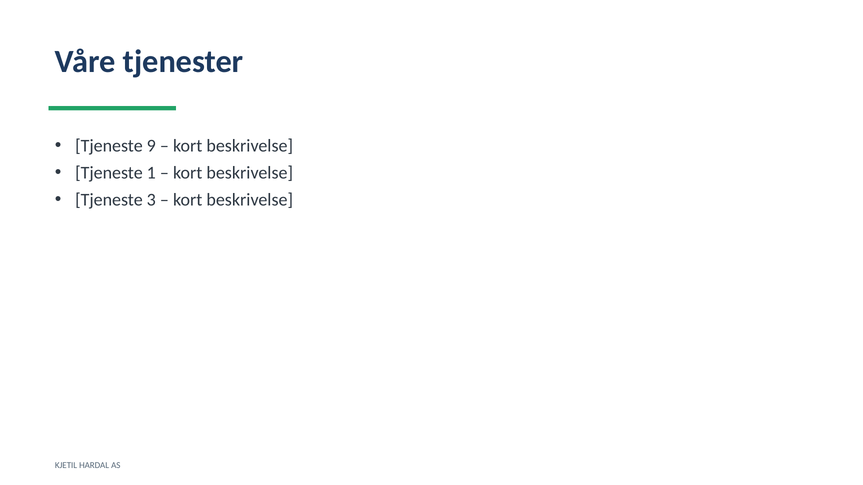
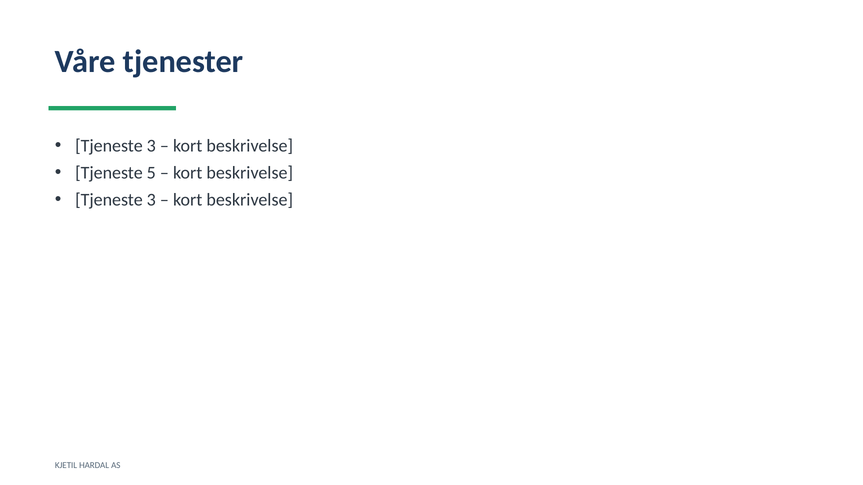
9 at (151, 146): 9 -> 3
1: 1 -> 5
